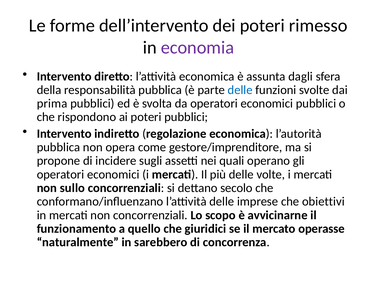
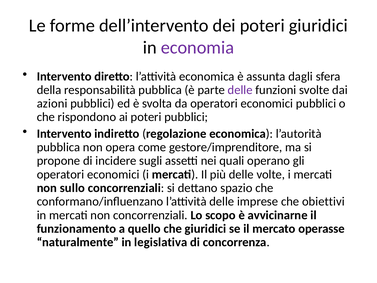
poteri rimesso: rimesso -> giuridici
delle at (240, 90) colour: blue -> purple
prima: prima -> azioni
secolo: secolo -> spazio
sarebbero: sarebbero -> legislativa
